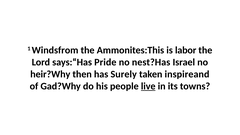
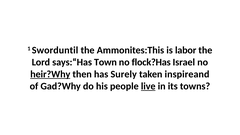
Windsfrom: Windsfrom -> Sworduntil
Pride: Pride -> Town
nest?Has: nest?Has -> flock?Has
heir?Why underline: none -> present
